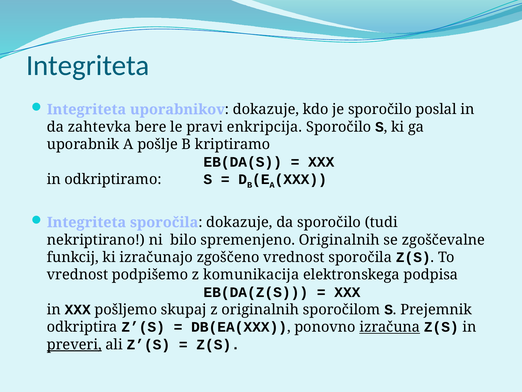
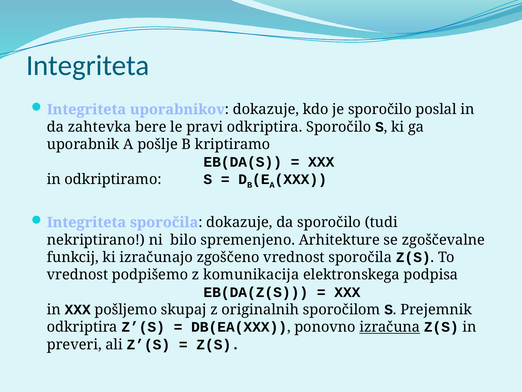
pravi enkripcija: enkripcija -> odkriptira
spremenjeno Originalnih: Originalnih -> Arhitekture
preveri underline: present -> none
